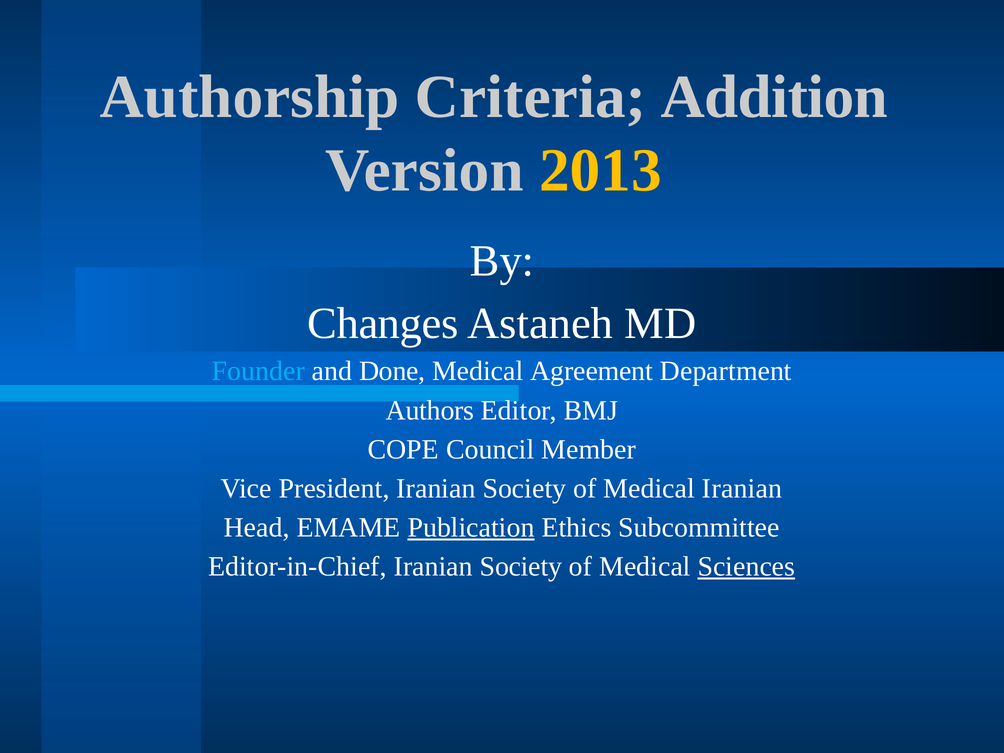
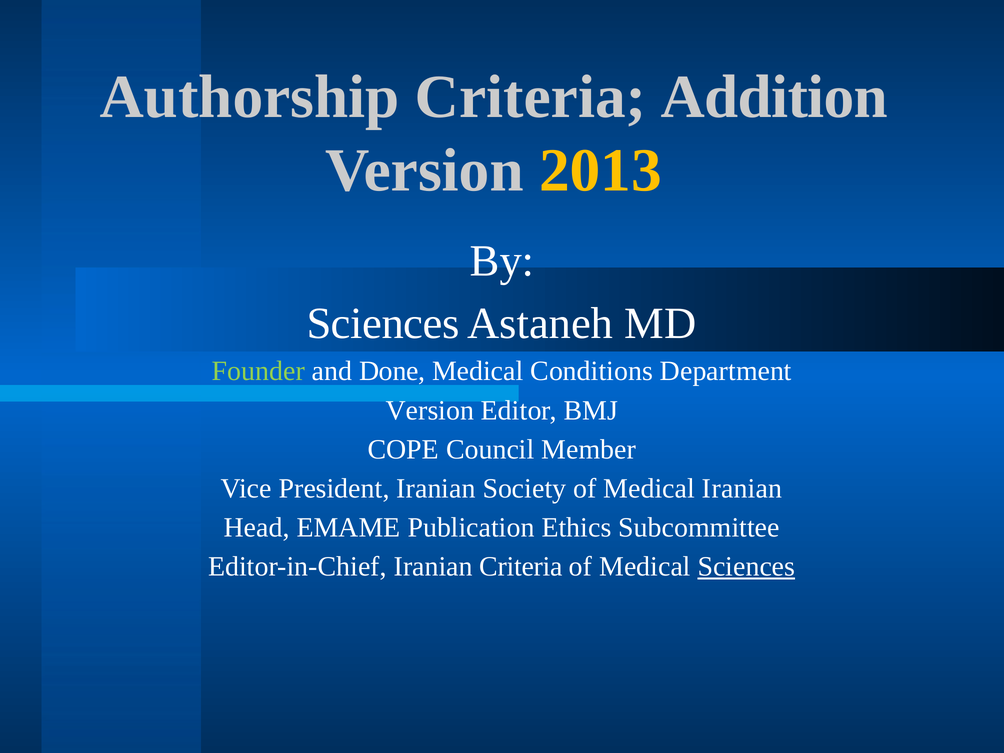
Changes at (383, 323): Changes -> Sciences
Founder colour: light blue -> light green
Agreement: Agreement -> Conditions
Authors at (430, 410): Authors -> Version
Publication underline: present -> none
Editor-in-Chief Iranian Society: Society -> Criteria
